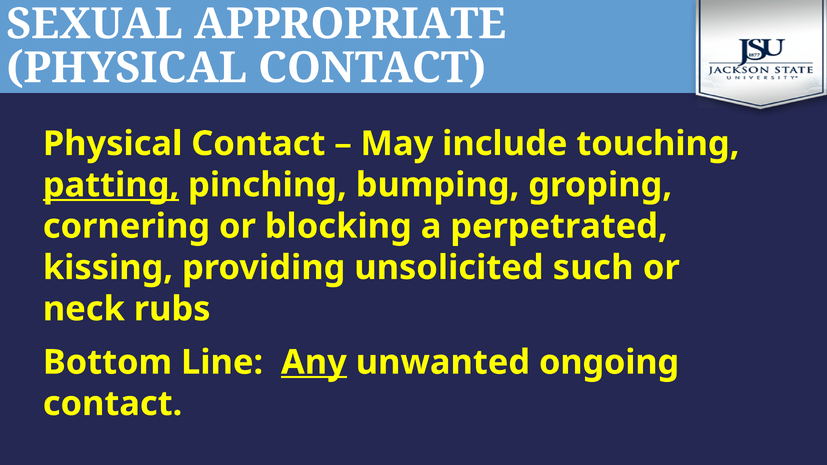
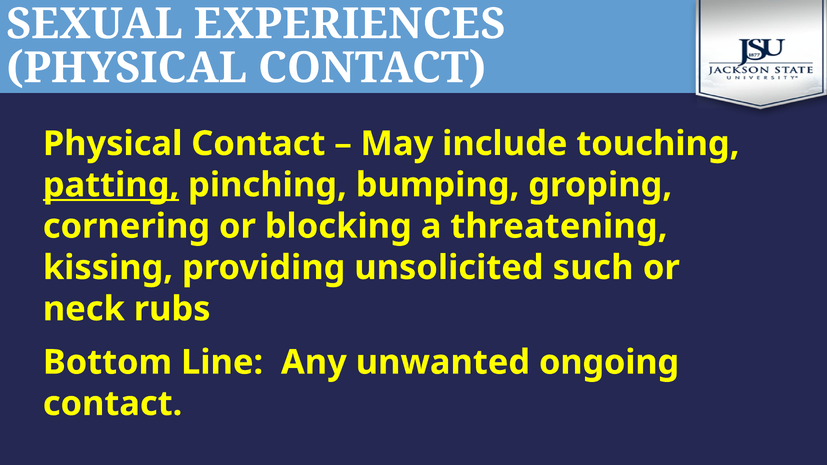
APPROPRIATE: APPROPRIATE -> EXPERIENCES
perpetrated: perpetrated -> threatening
Any underline: present -> none
